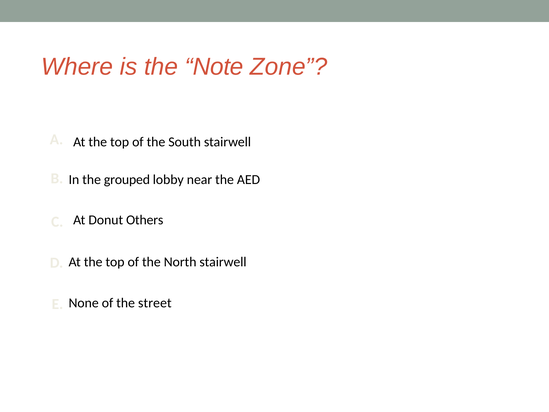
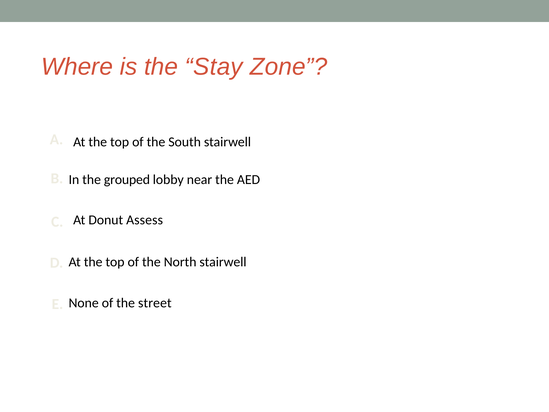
Note: Note -> Stay
Others: Others -> Assess
